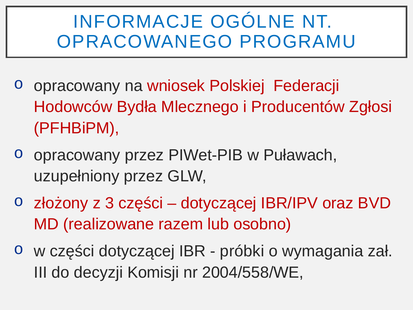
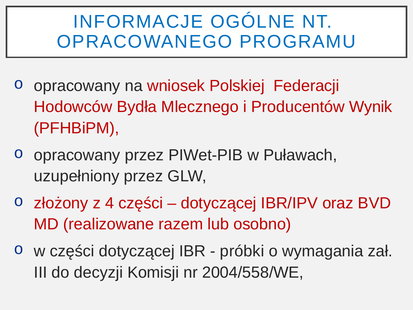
Zgłosi: Zgłosi -> Wynik
3: 3 -> 4
